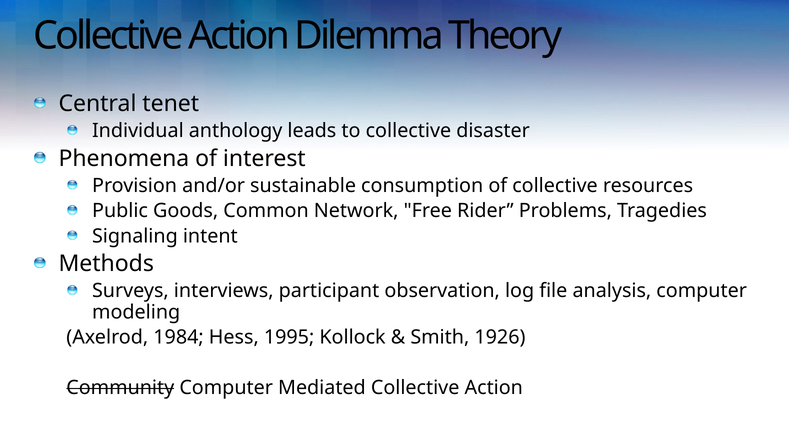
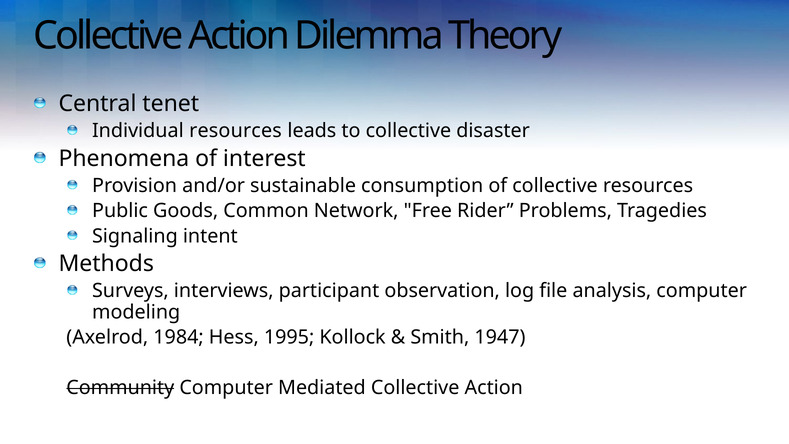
Individual anthology: anthology -> resources
1926: 1926 -> 1947
